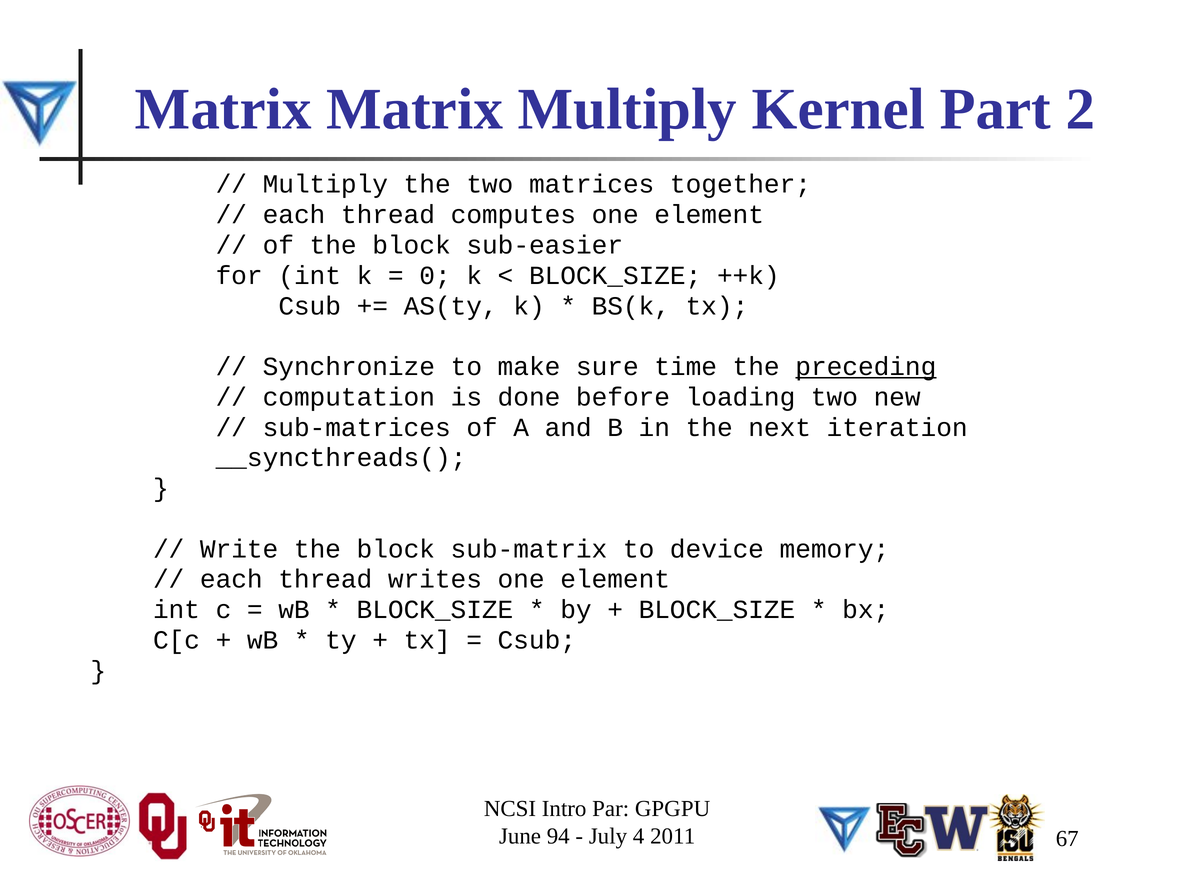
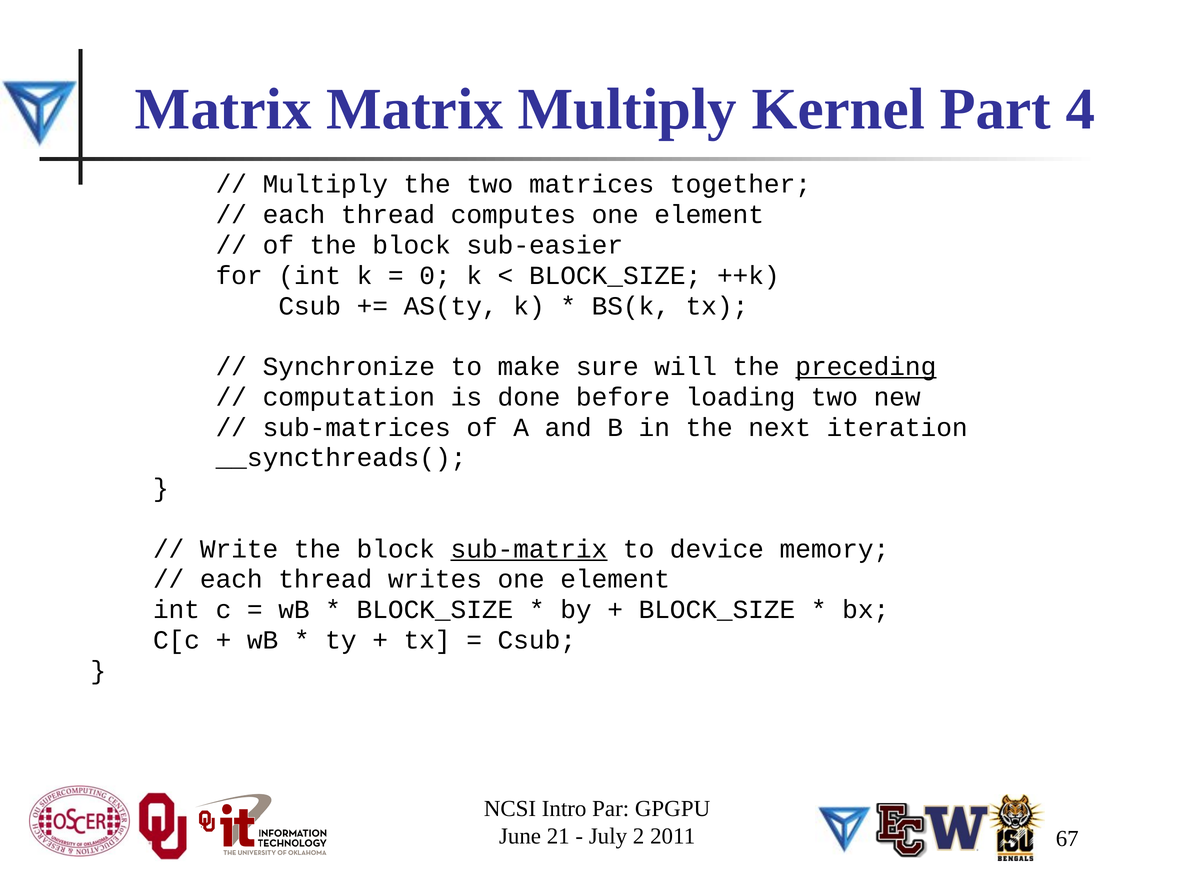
2: 2 -> 4
time: time -> will
sub-matrix underline: none -> present
94: 94 -> 21
4: 4 -> 2
